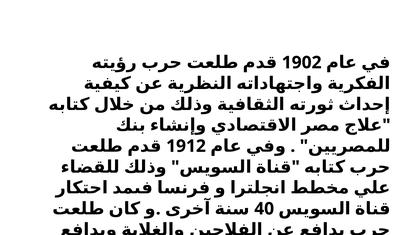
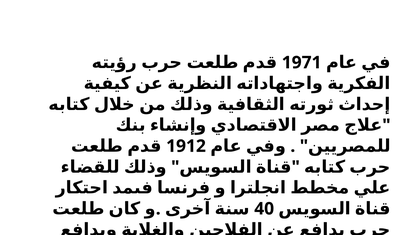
1902: 1902 -> 1971
